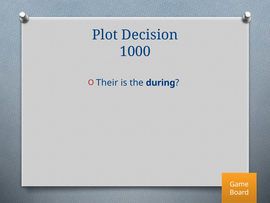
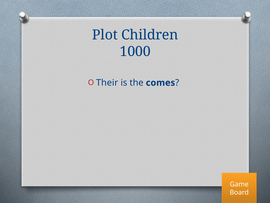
Decision: Decision -> Children
during: during -> comes
